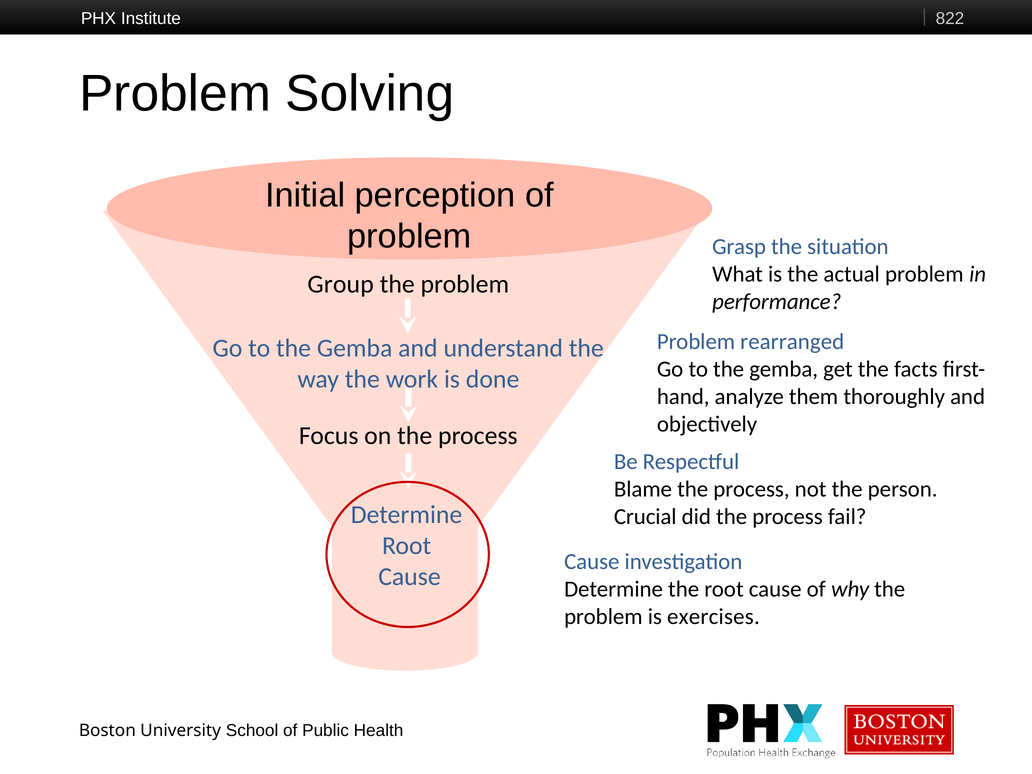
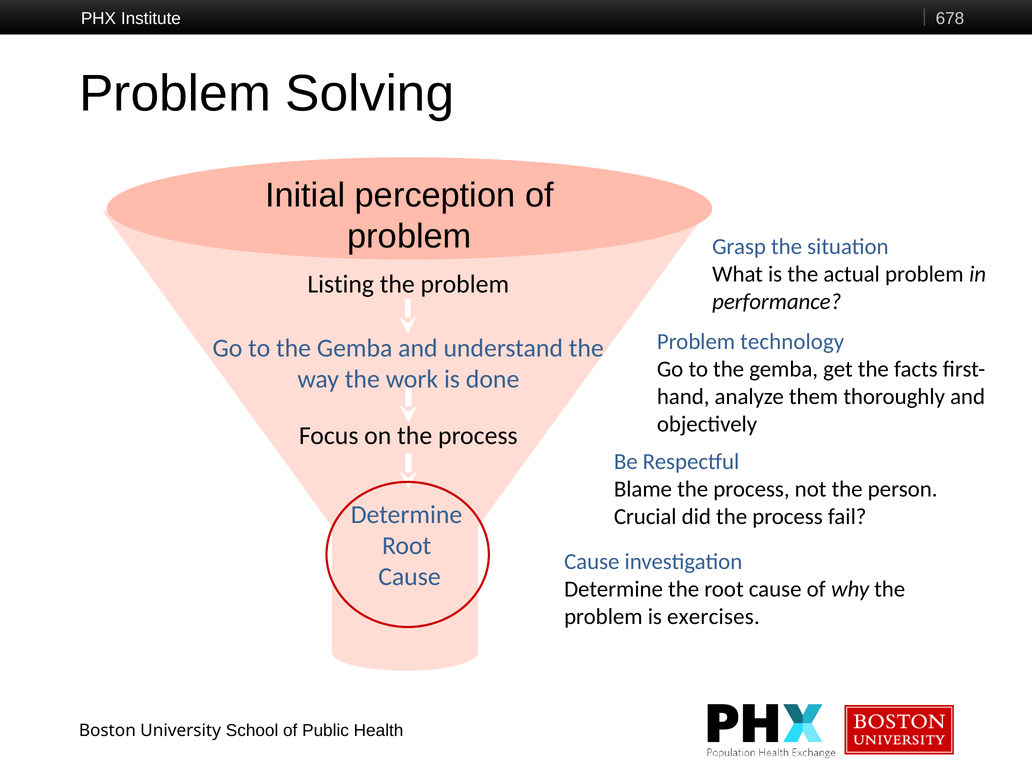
822: 822 -> 678
Group: Group -> Listing
rearranged: rearranged -> technology
